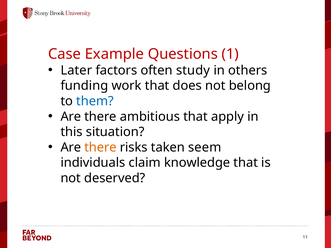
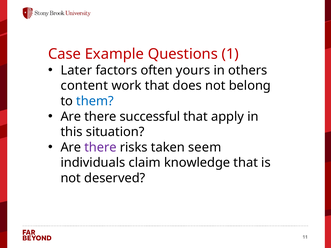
study: study -> yours
funding: funding -> content
ambitious: ambitious -> successful
there at (100, 147) colour: orange -> purple
